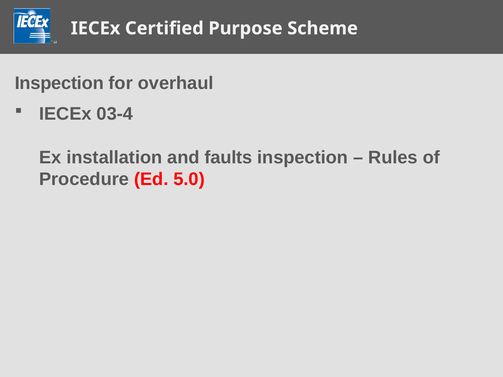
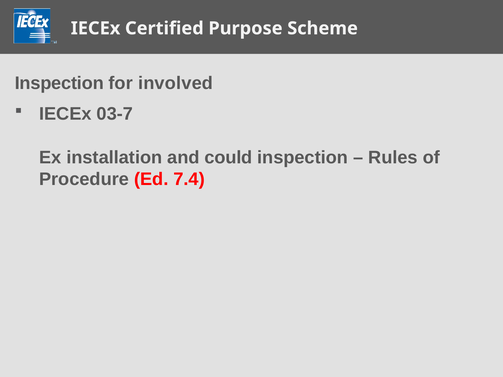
overhaul: overhaul -> involved
03-4: 03-4 -> 03-7
faults: faults -> could
5.0: 5.0 -> 7.4
